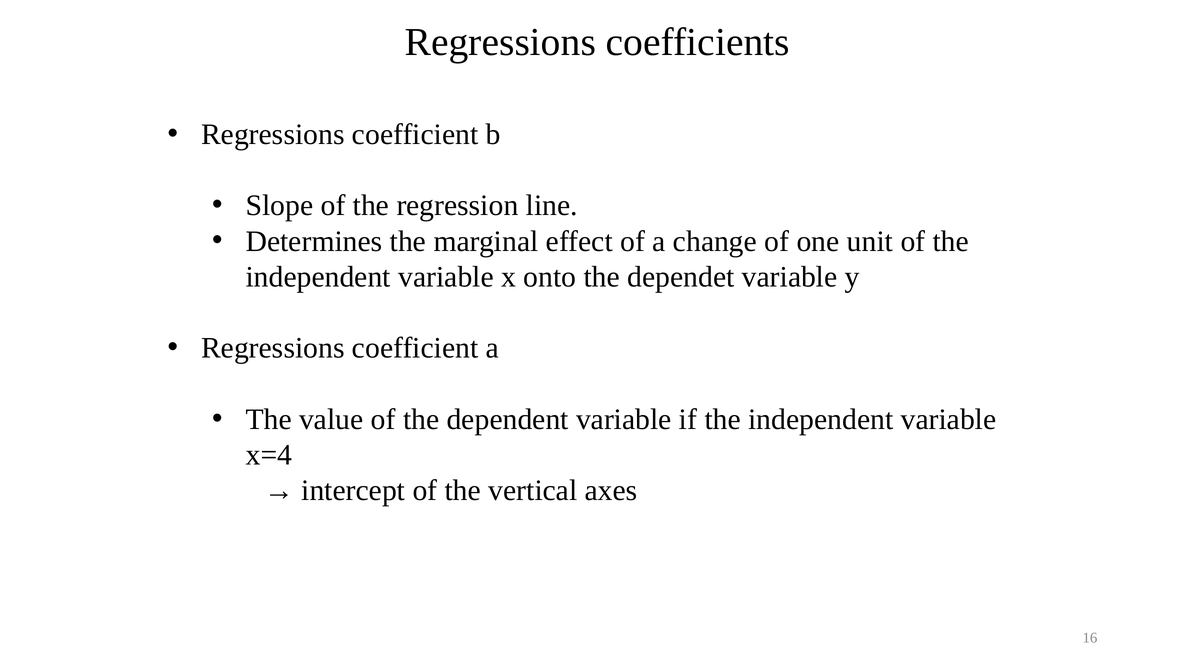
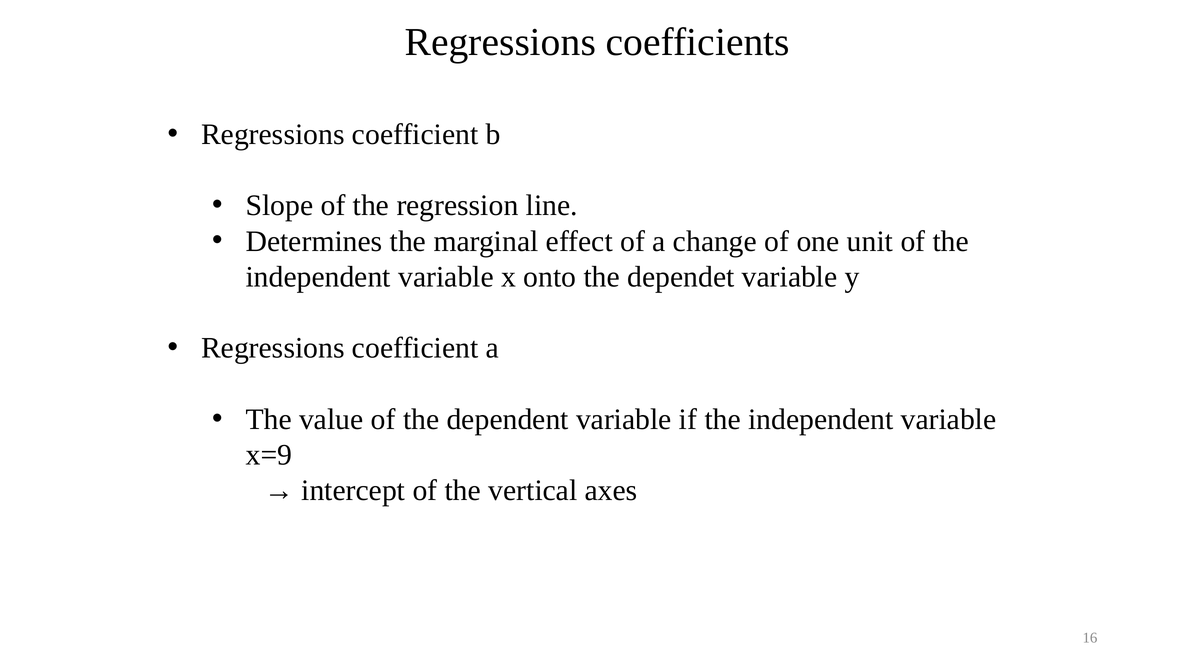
x=4: x=4 -> x=9
